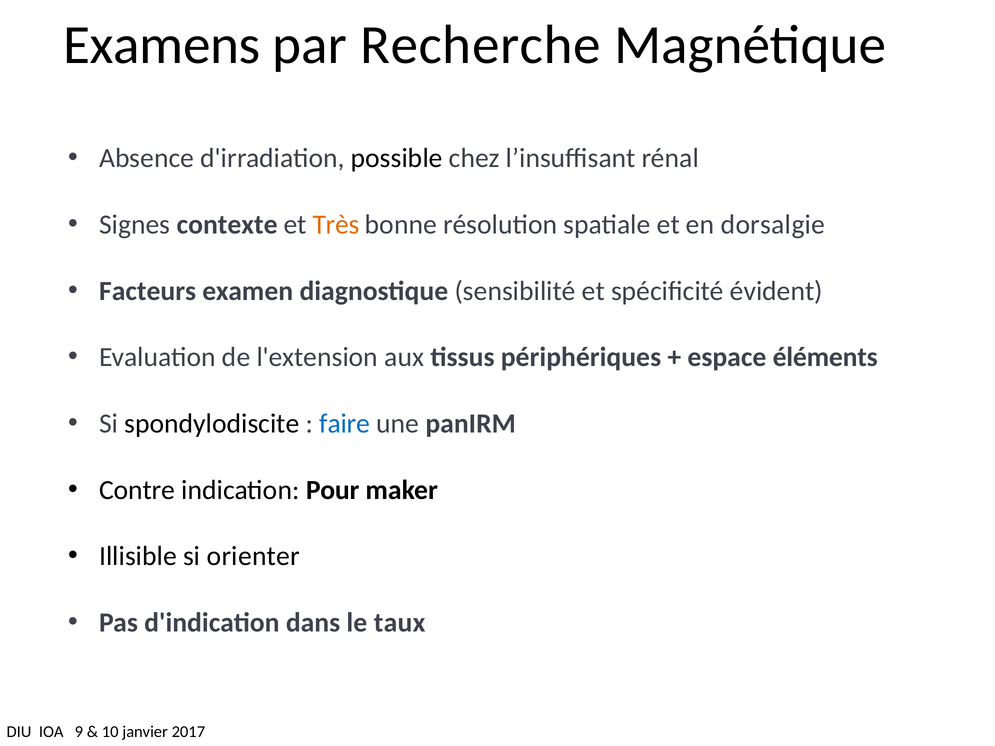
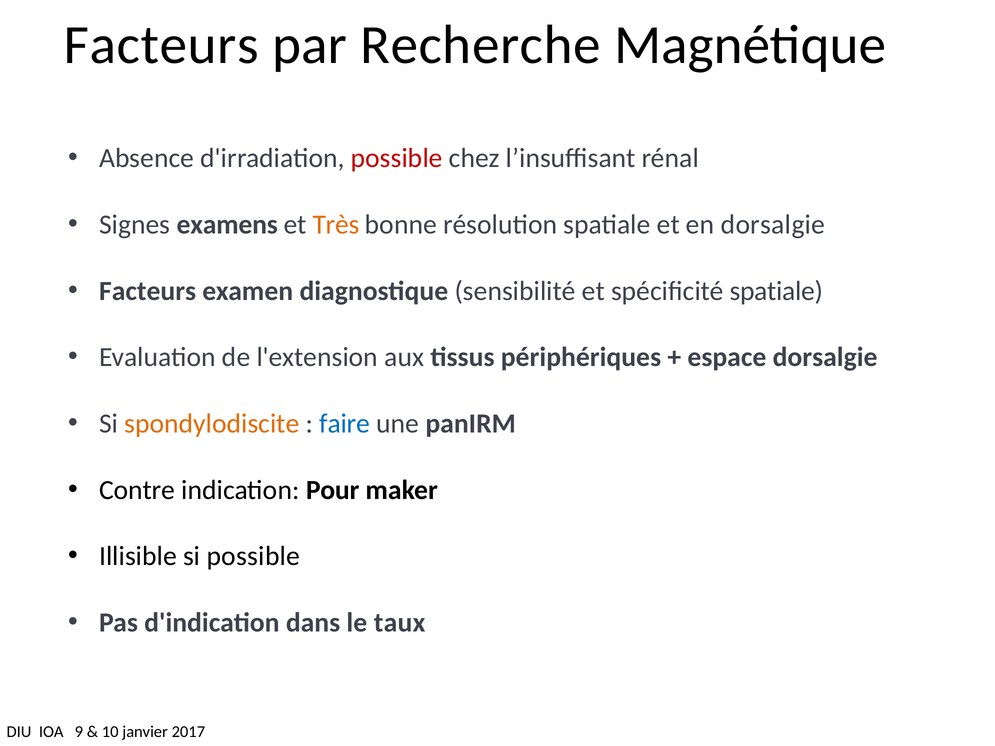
Examens at (162, 45): Examens -> Facteurs
possible at (397, 158) colour: black -> red
contexte: contexte -> examens
spécificité évident: évident -> spatiale
espace éléments: éléments -> dorsalgie
spondylodiscite colour: black -> orange
si orienter: orienter -> possible
